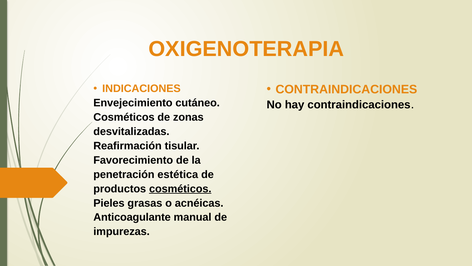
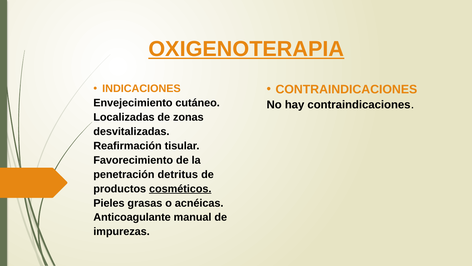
OXIGENOTERAPIA underline: none -> present
Cosméticos at (124, 117): Cosméticos -> Localizadas
estética: estética -> detritus
